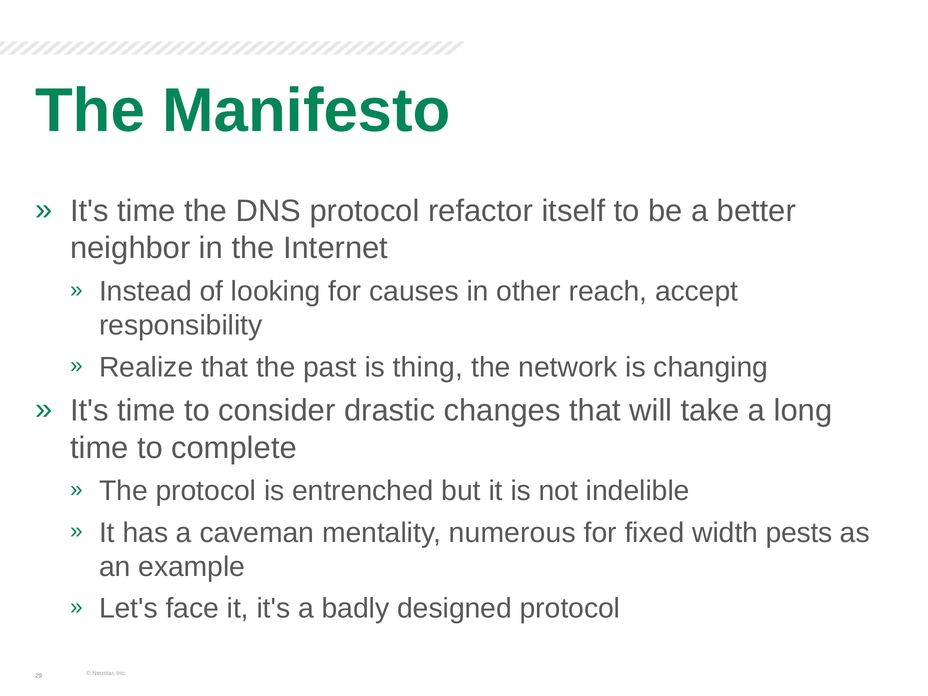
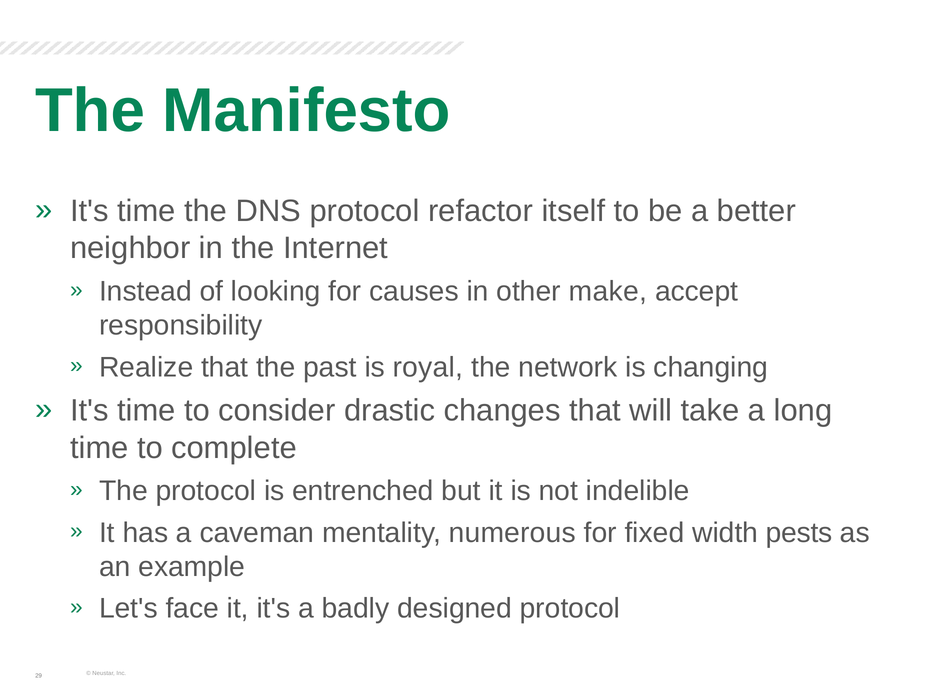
reach: reach -> make
thing: thing -> royal
